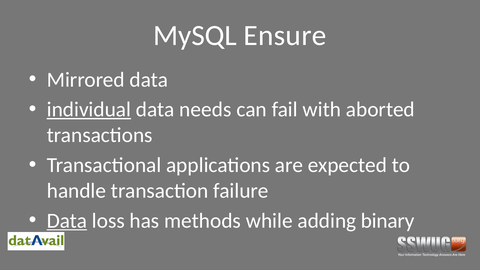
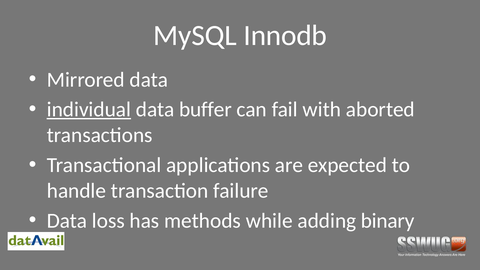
Ensure: Ensure -> Innodb
needs: needs -> buffer
Data at (67, 221) underline: present -> none
